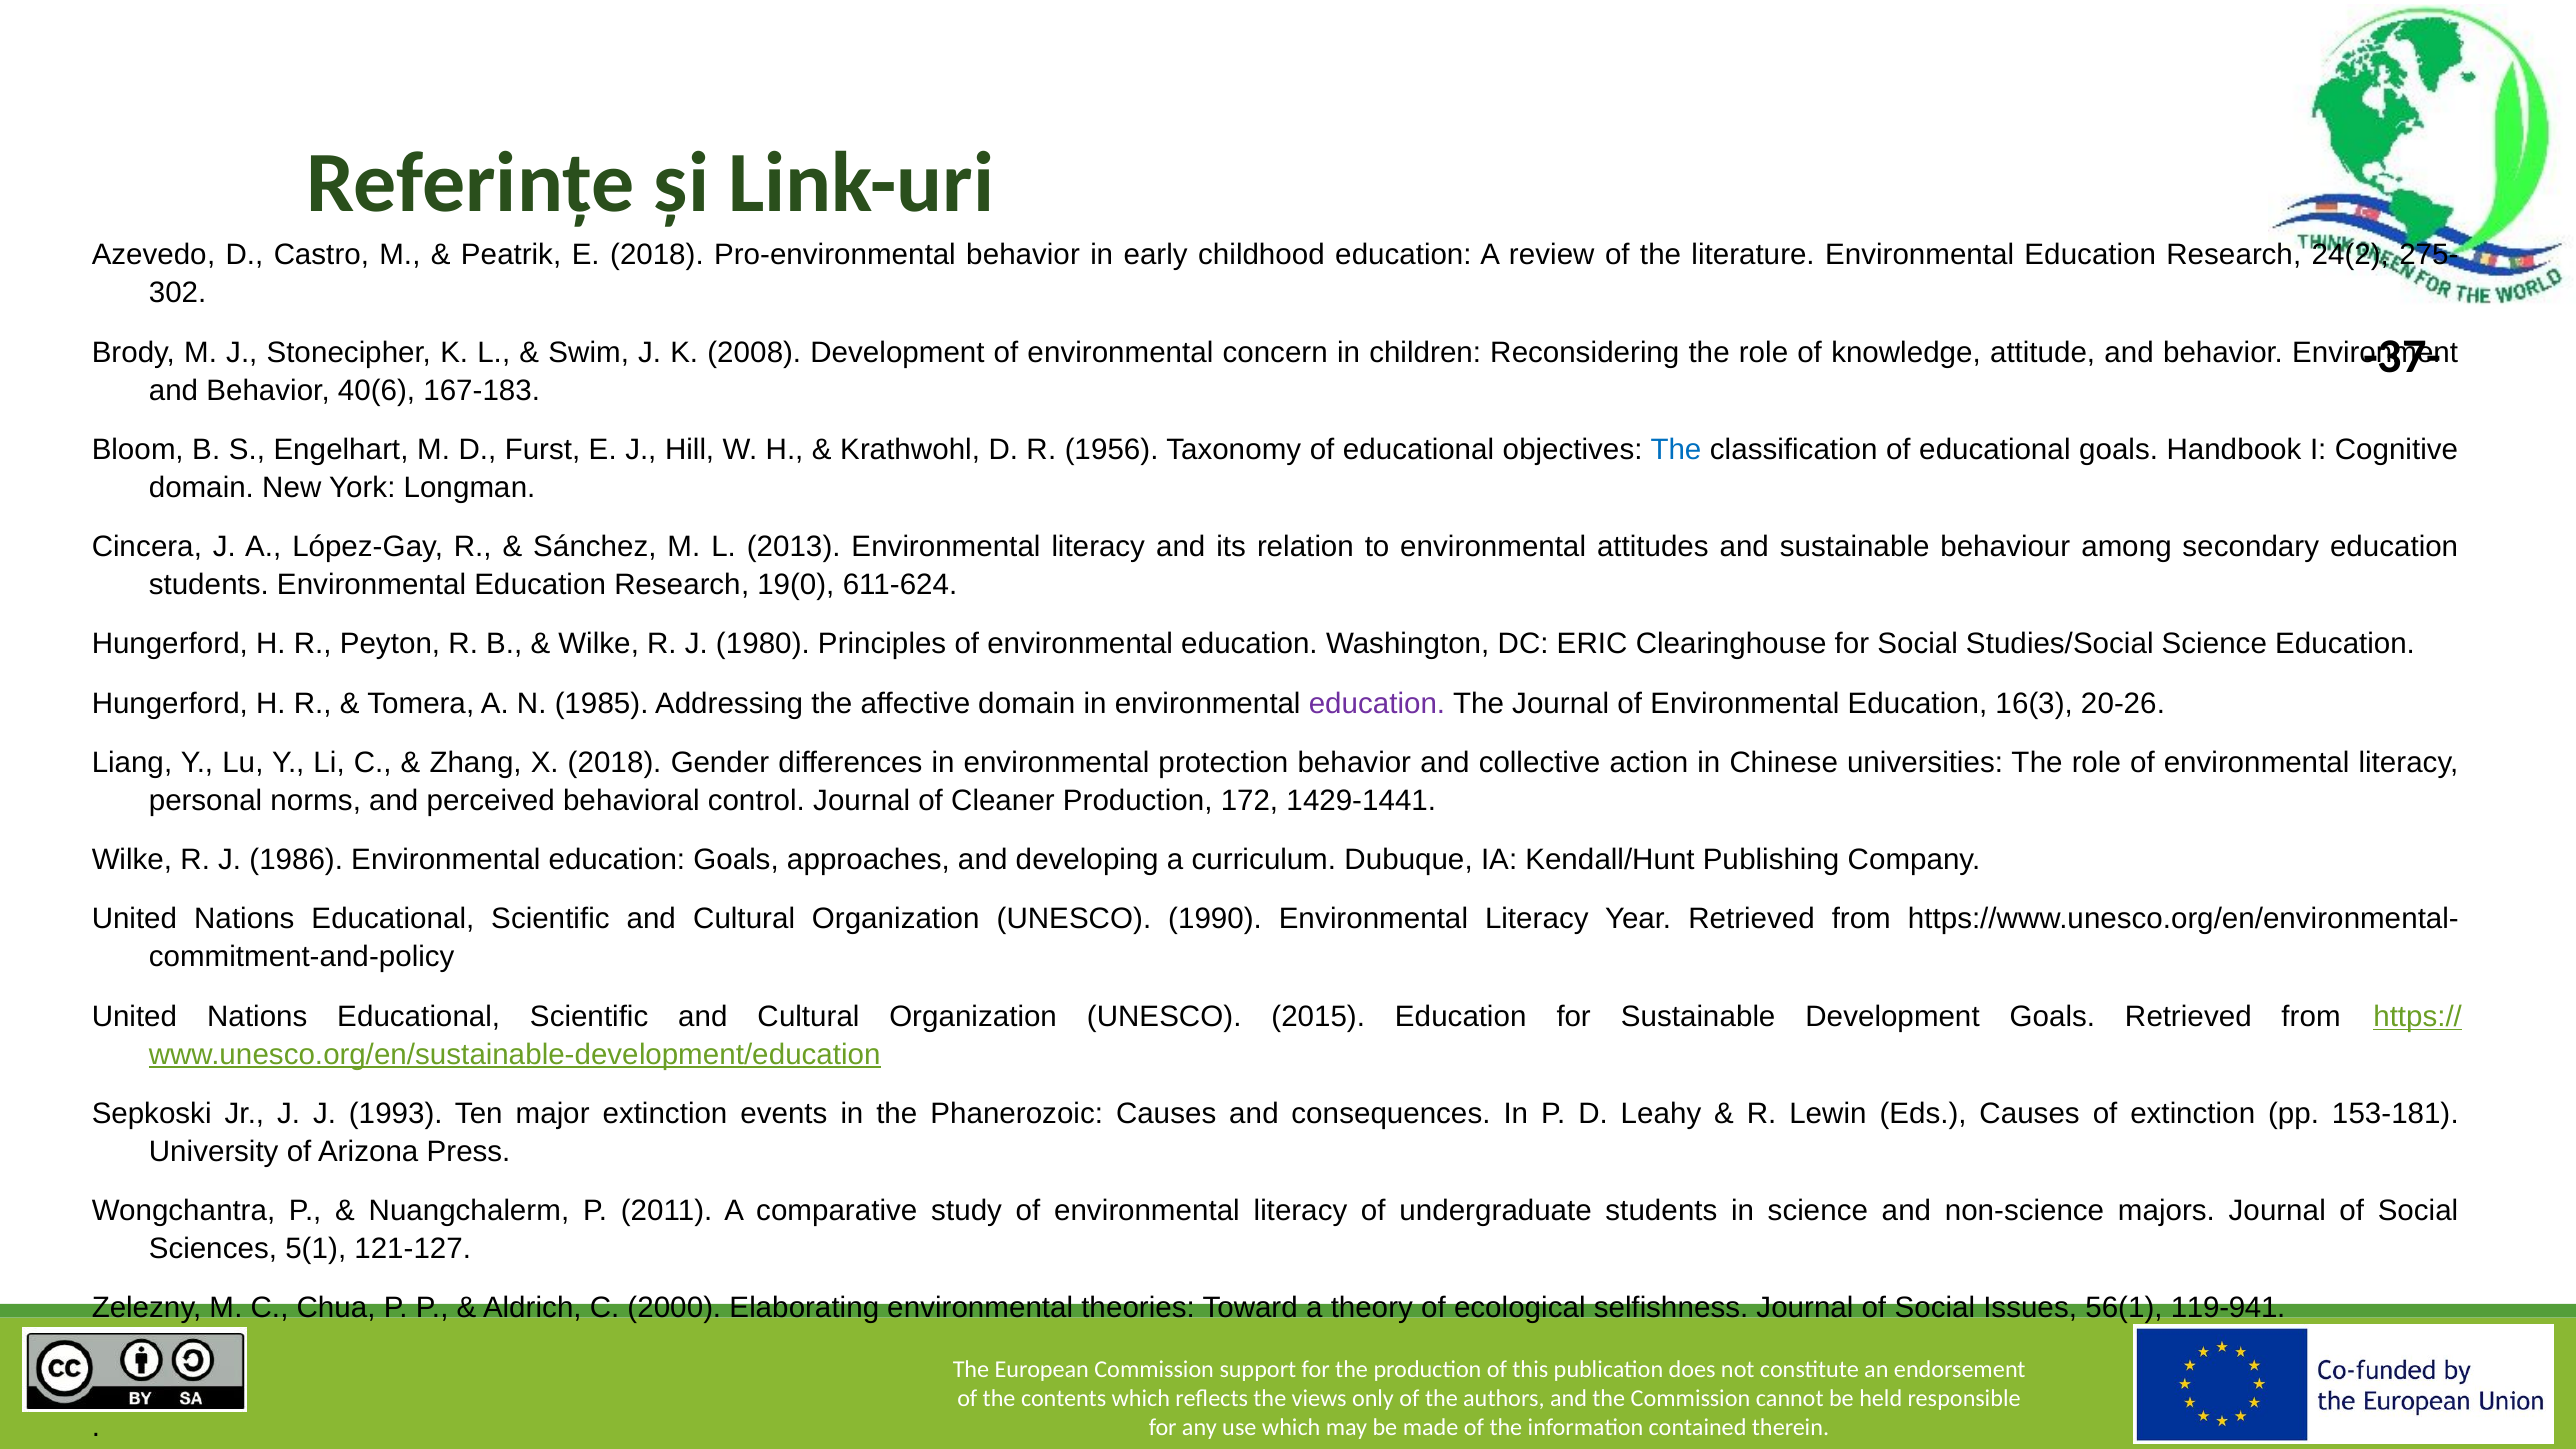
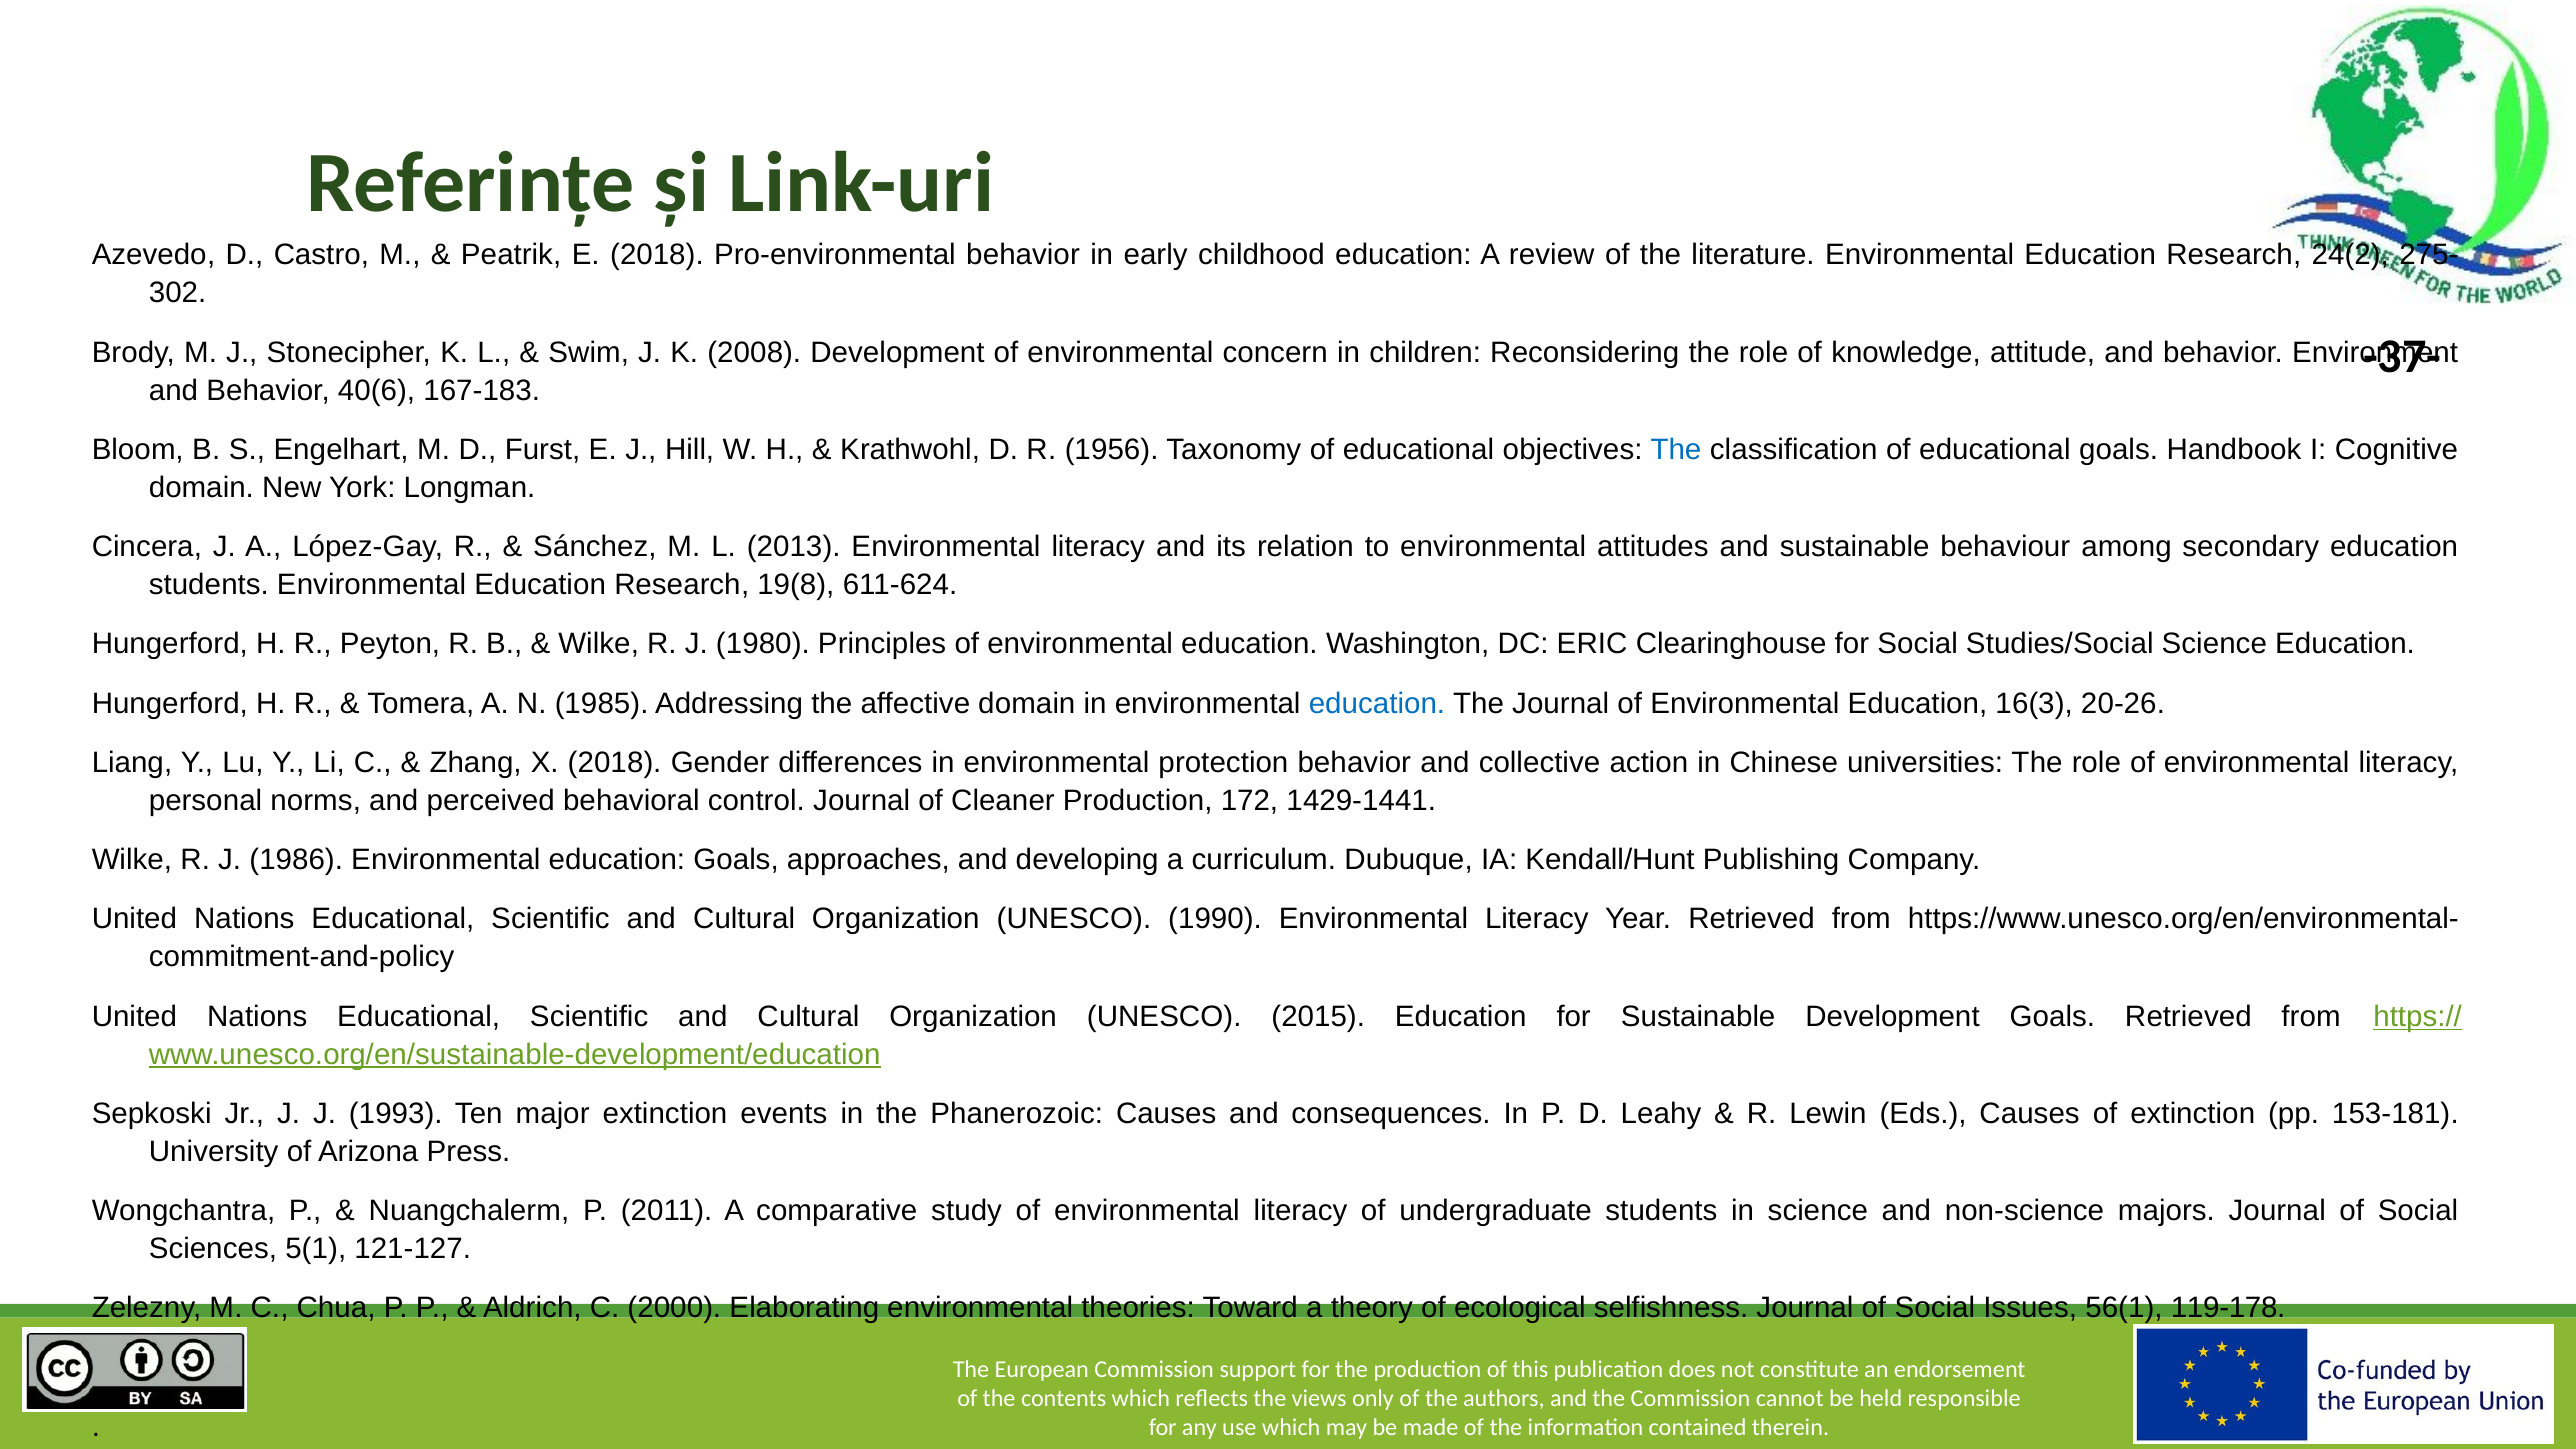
19(0: 19(0 -> 19(8
education at (1377, 703) colour: purple -> blue
119-941: 119-941 -> 119-178
